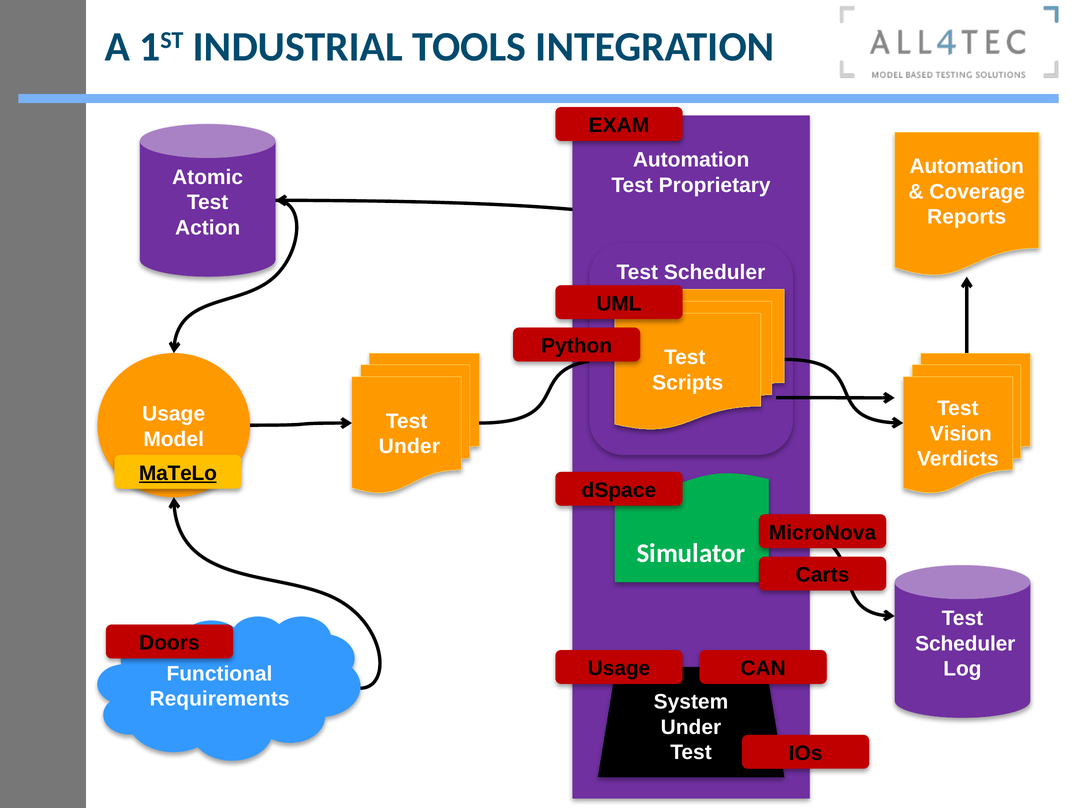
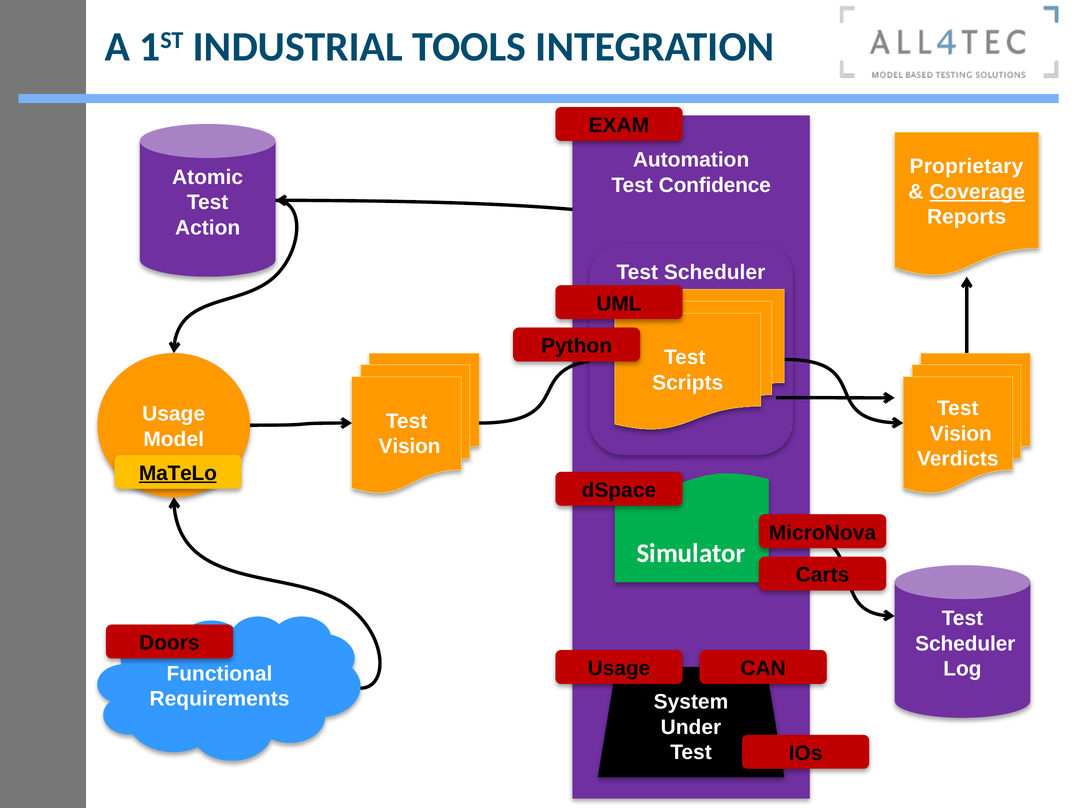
Automation at (967, 167): Automation -> Proprietary
Proprietary: Proprietary -> Confidence
Coverage underline: none -> present
Under at (409, 446): Under -> Vision
